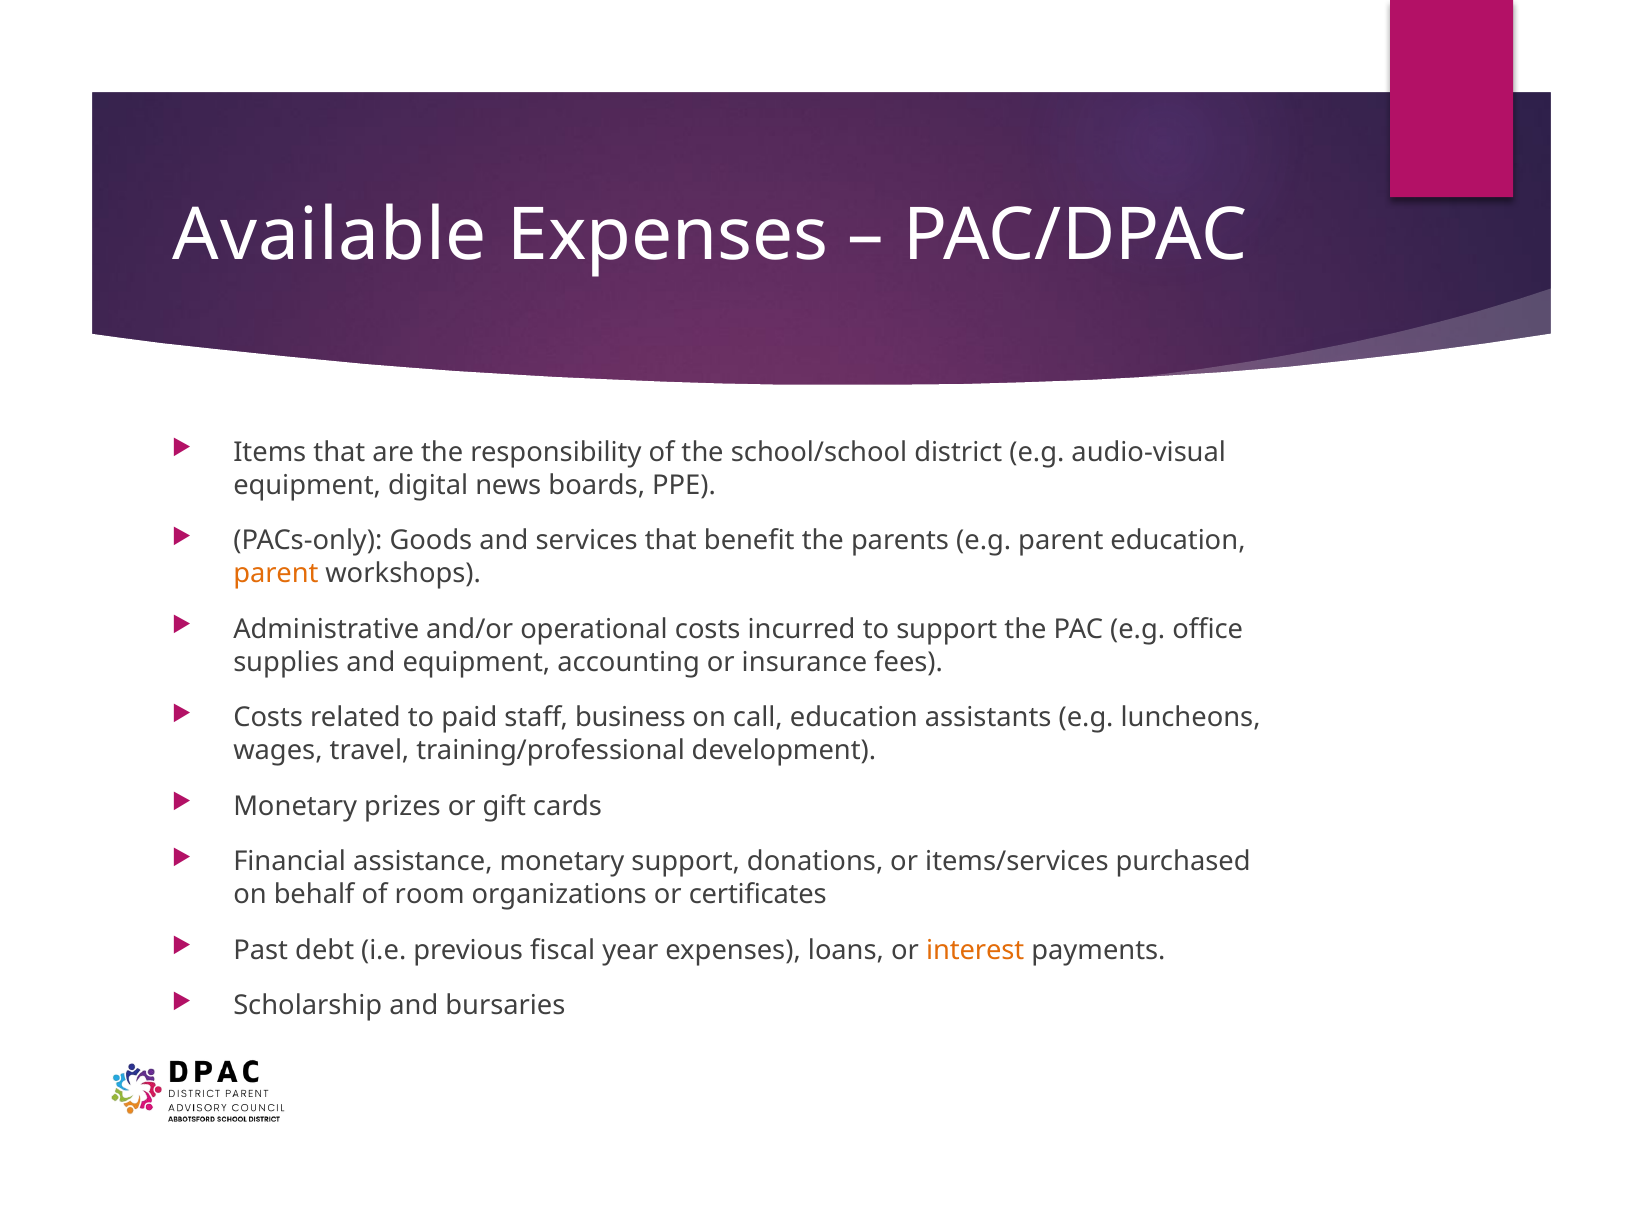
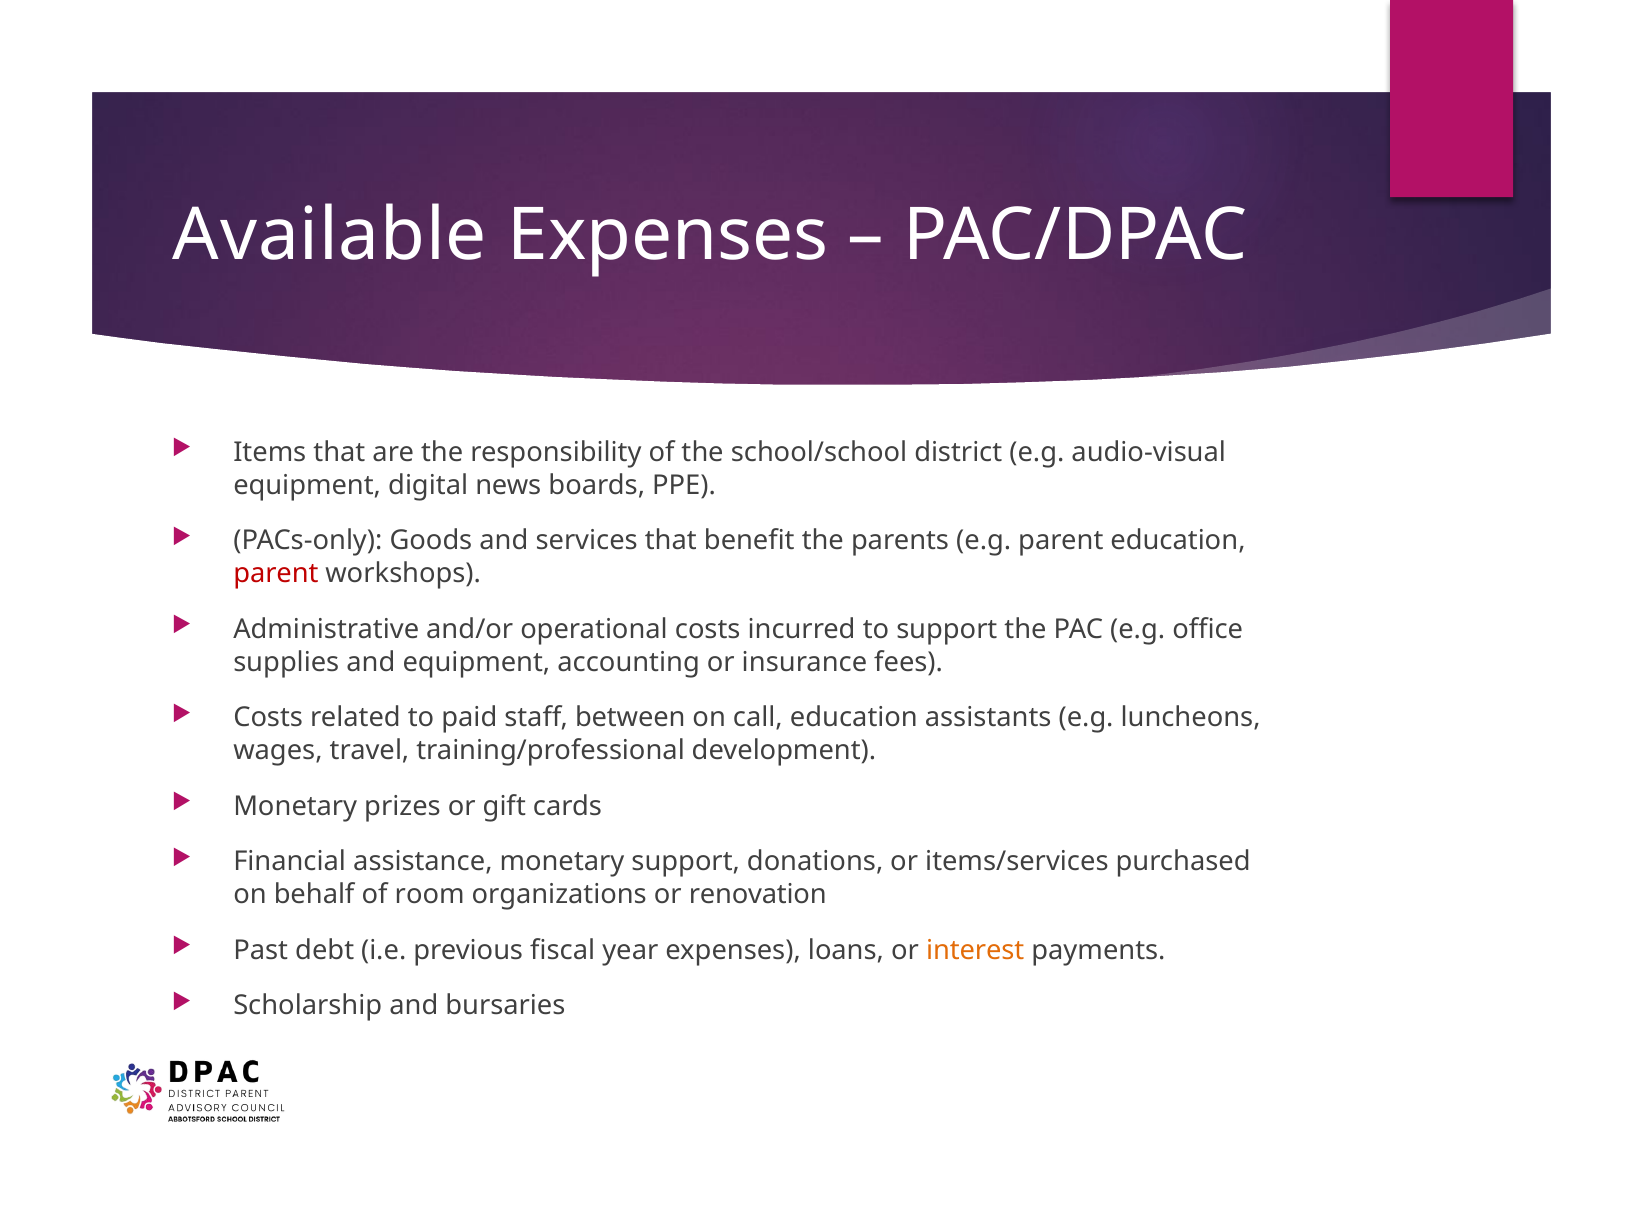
parent at (276, 574) colour: orange -> red
business: business -> between
certificates: certificates -> renovation
